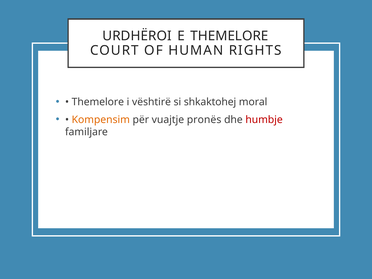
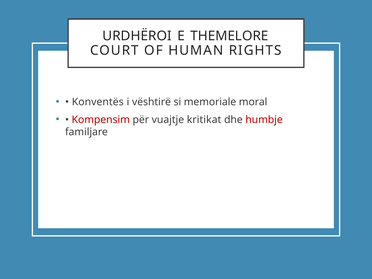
Themelore at (98, 102): Themelore -> Konventës
shkaktohej: shkaktohej -> memoriale
Kompensim colour: orange -> red
pronës: pronës -> kritikat
